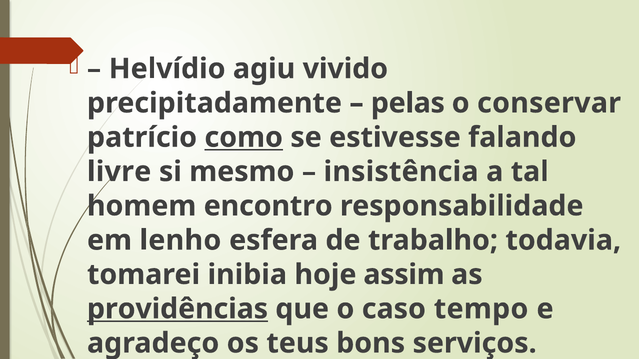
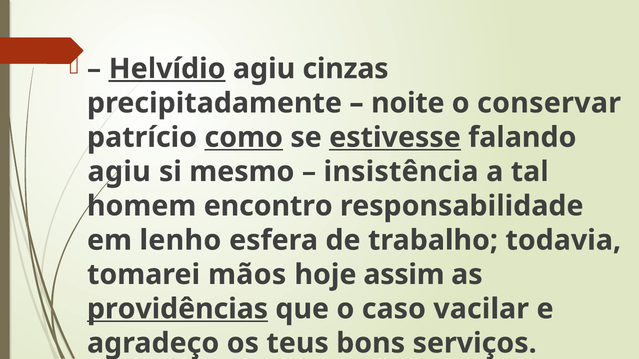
Helvídio underline: none -> present
vivido: vivido -> cinzas
pelas: pelas -> noite
estivesse underline: none -> present
livre at (119, 172): livre -> agiu
inibia: inibia -> mãos
tempo: tempo -> vacilar
